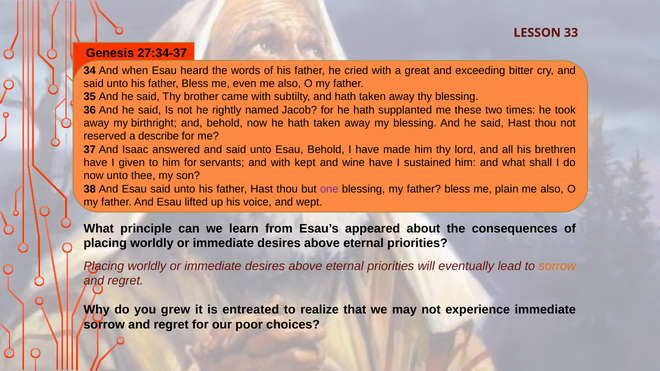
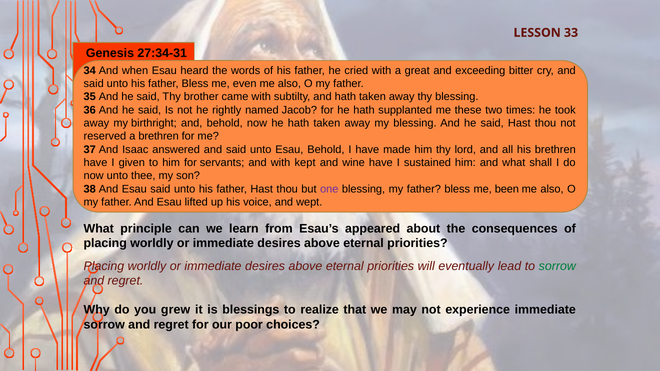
27:34-37: 27:34-37 -> 27:34-31
a describe: describe -> brethren
plain: plain -> been
sorrow at (557, 266) colour: orange -> green
entreated: entreated -> blessings
